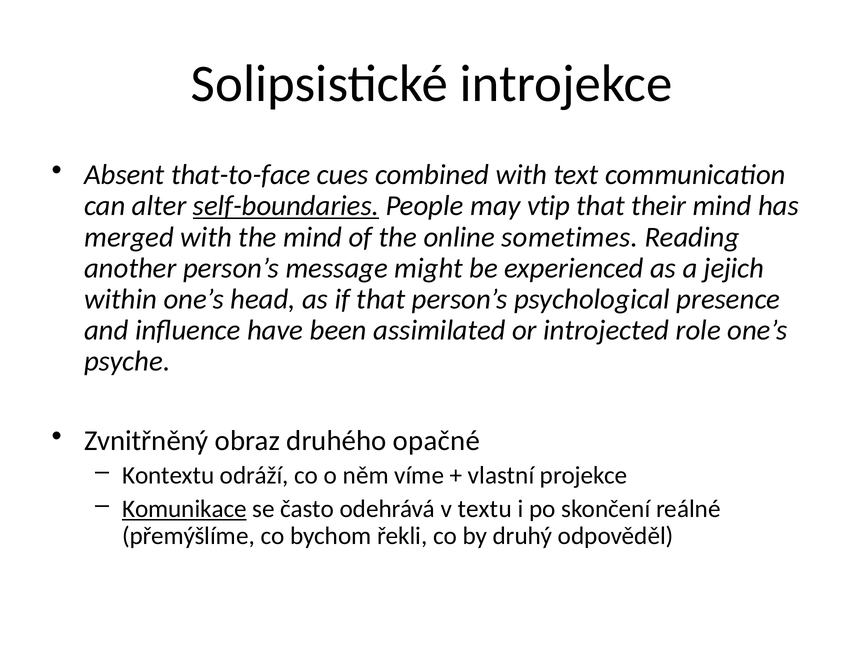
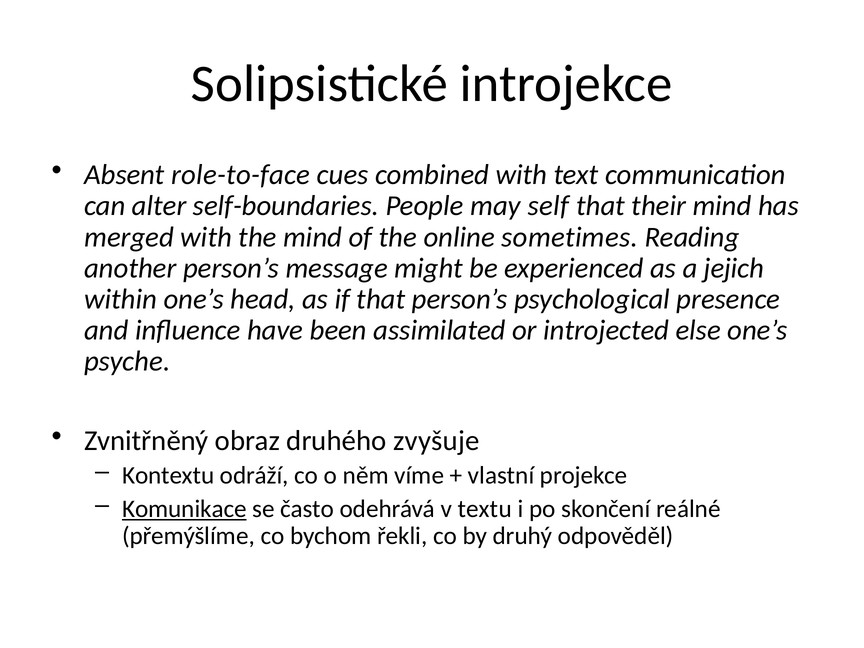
that-to-face: that-to-face -> role-to-face
self-boundaries underline: present -> none
vtip: vtip -> self
role: role -> else
opačné: opačné -> zvyšuje
